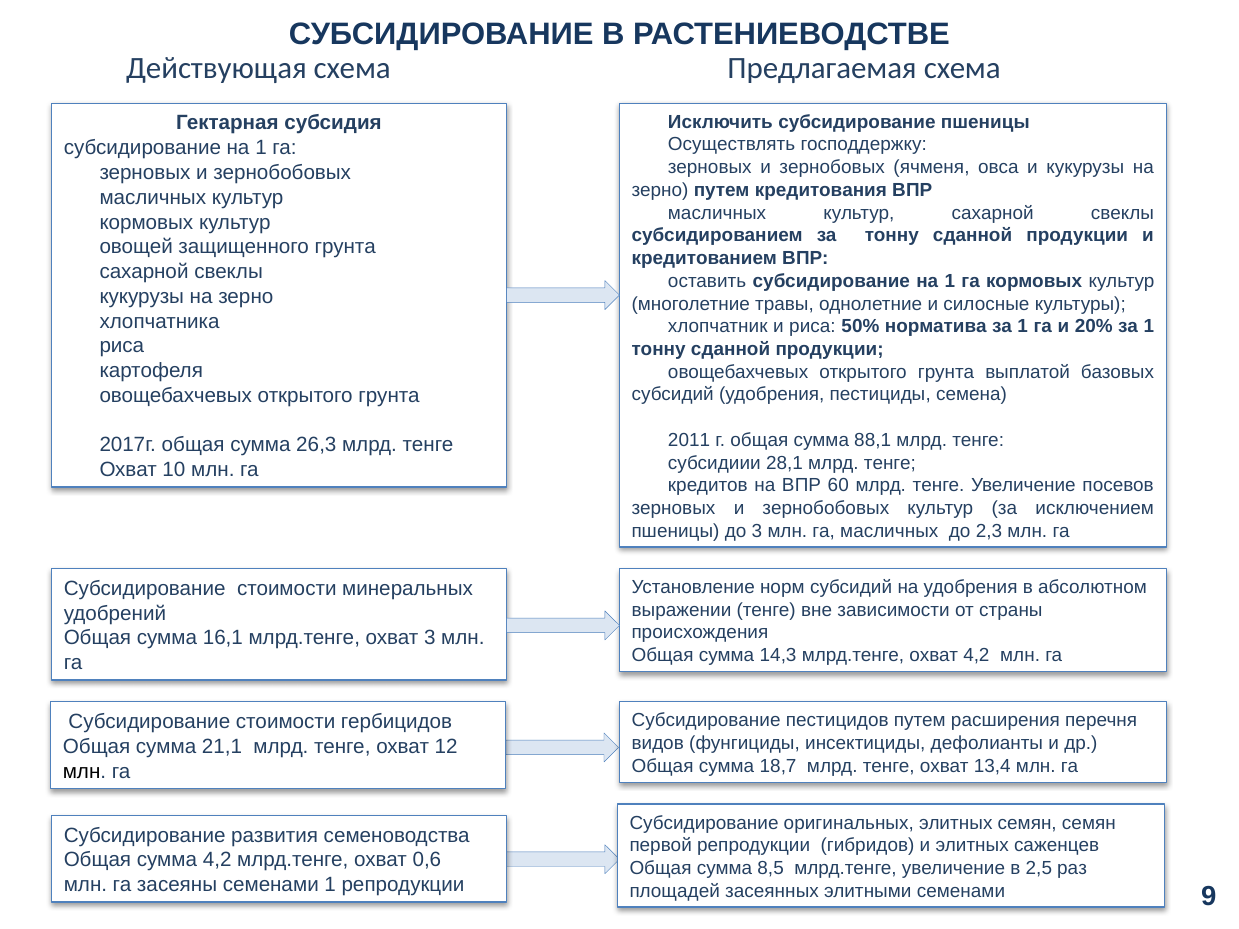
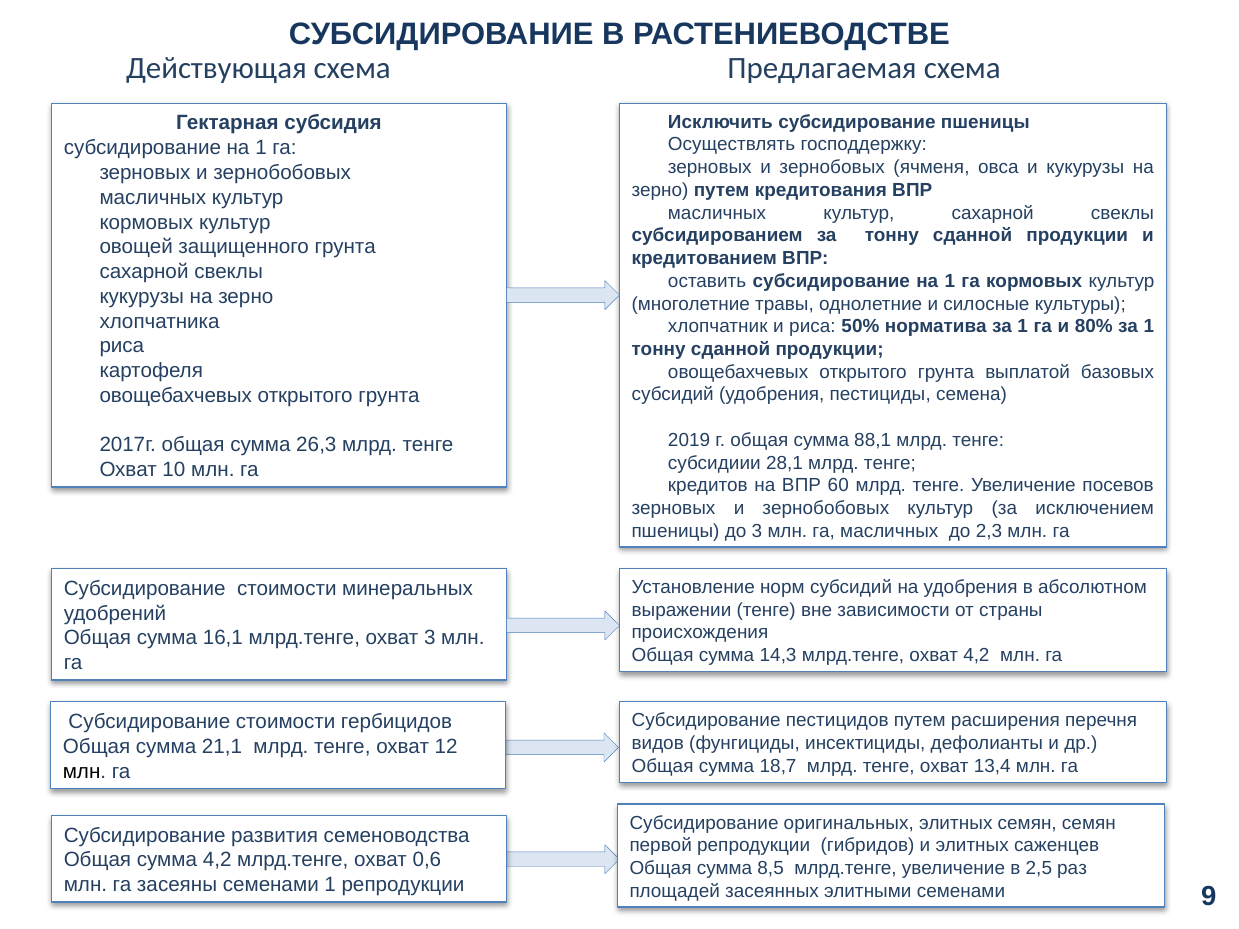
20%: 20% -> 80%
2011: 2011 -> 2019
